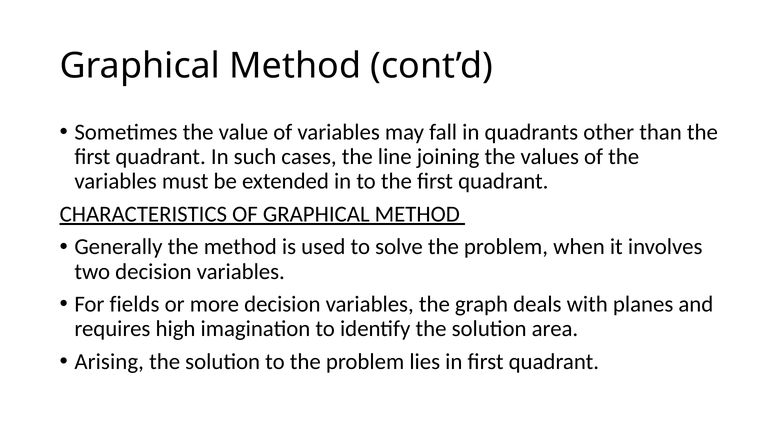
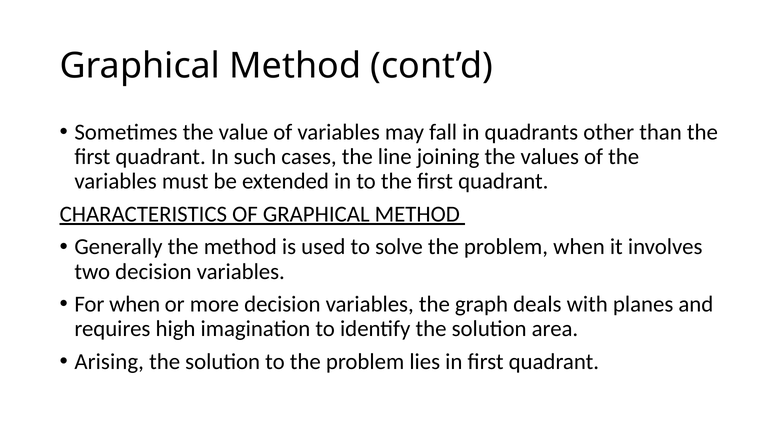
For fields: fields -> when
